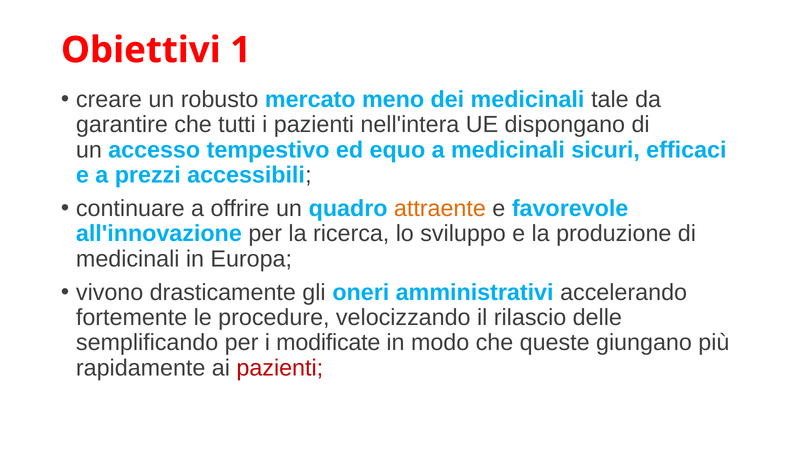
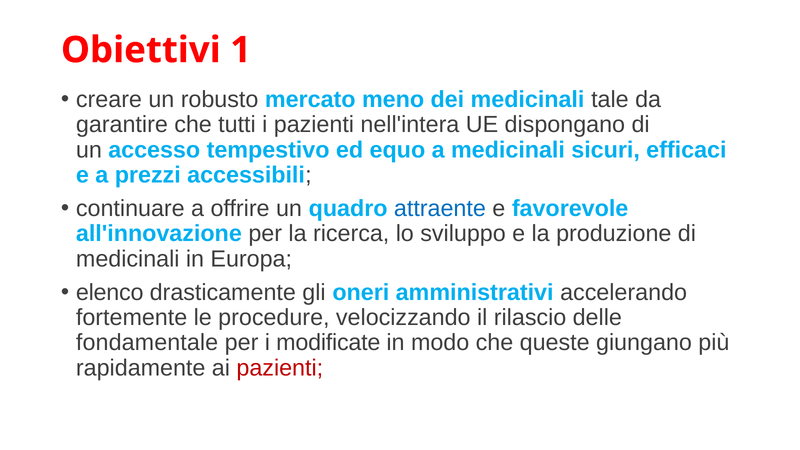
attraente colour: orange -> blue
vivono: vivono -> elenco
semplificando: semplificando -> fondamentale
